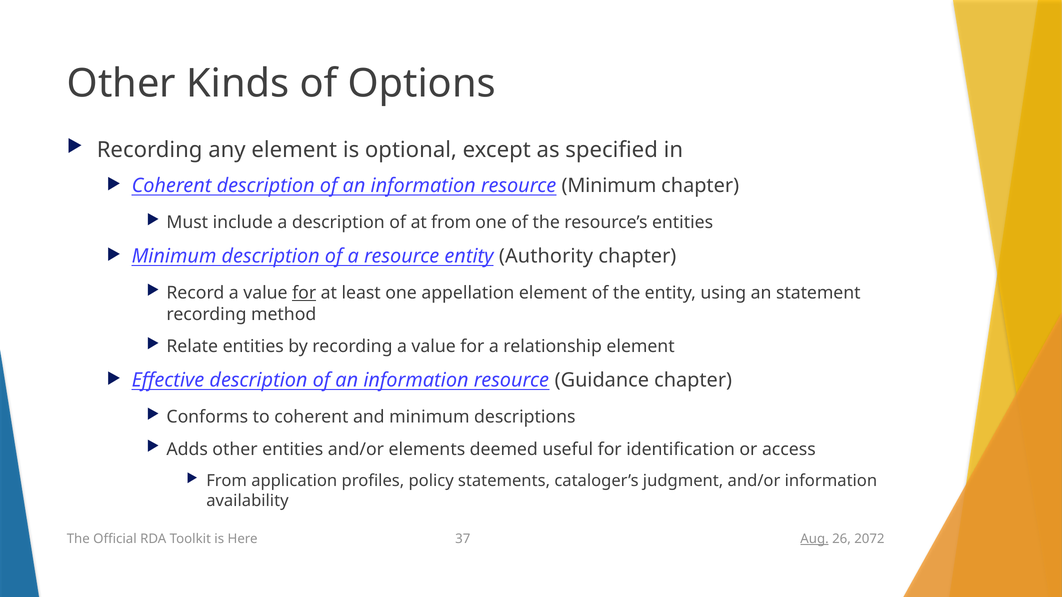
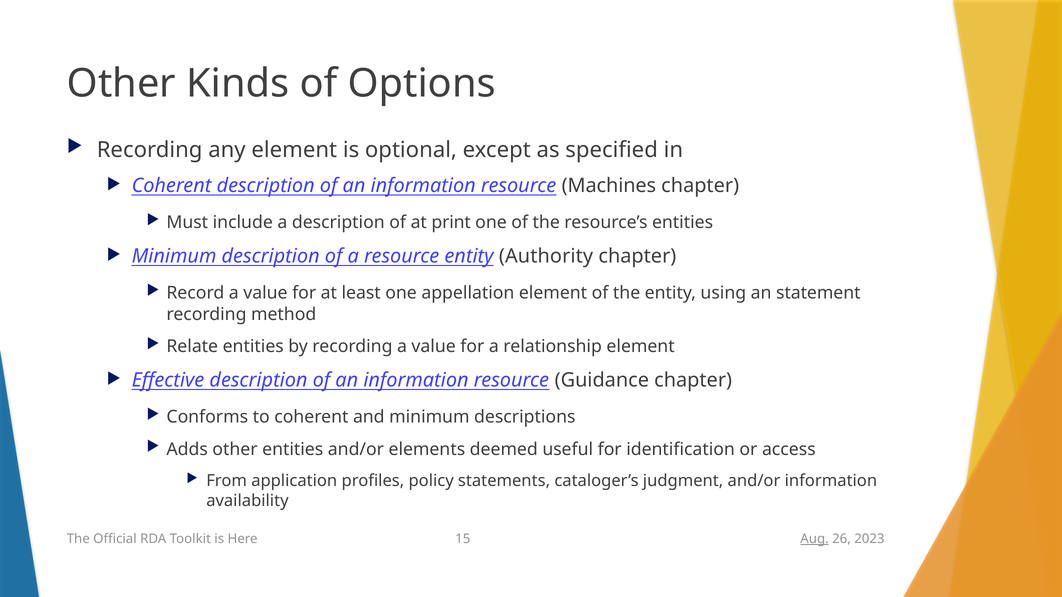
resource Minimum: Minimum -> Machines
at from: from -> print
for at (304, 293) underline: present -> none
37: 37 -> 15
2072: 2072 -> 2023
